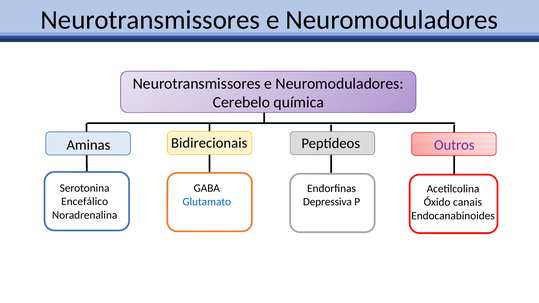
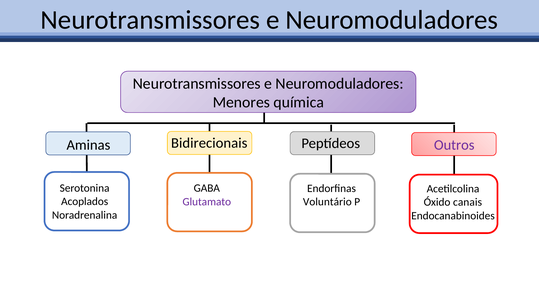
Cerebelo: Cerebelo -> Menores
Encefálico: Encefálico -> Acoplados
Glutamato colour: blue -> purple
Depressiva: Depressiva -> Voluntário
